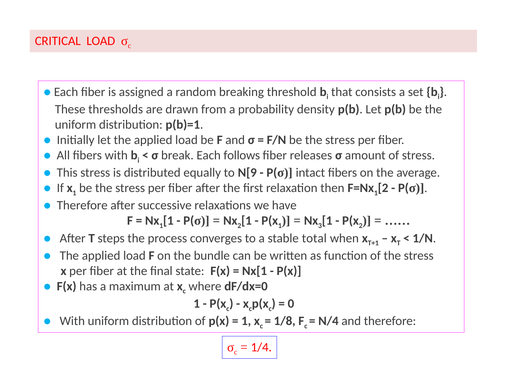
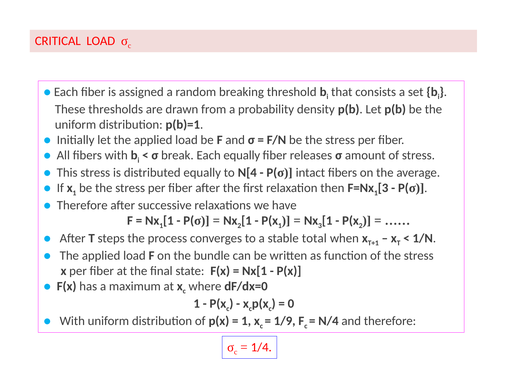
Each follows: follows -> equally
N[9: N[9 -> N[4
1 2: 2 -> 3
1/8: 1/8 -> 1/9
